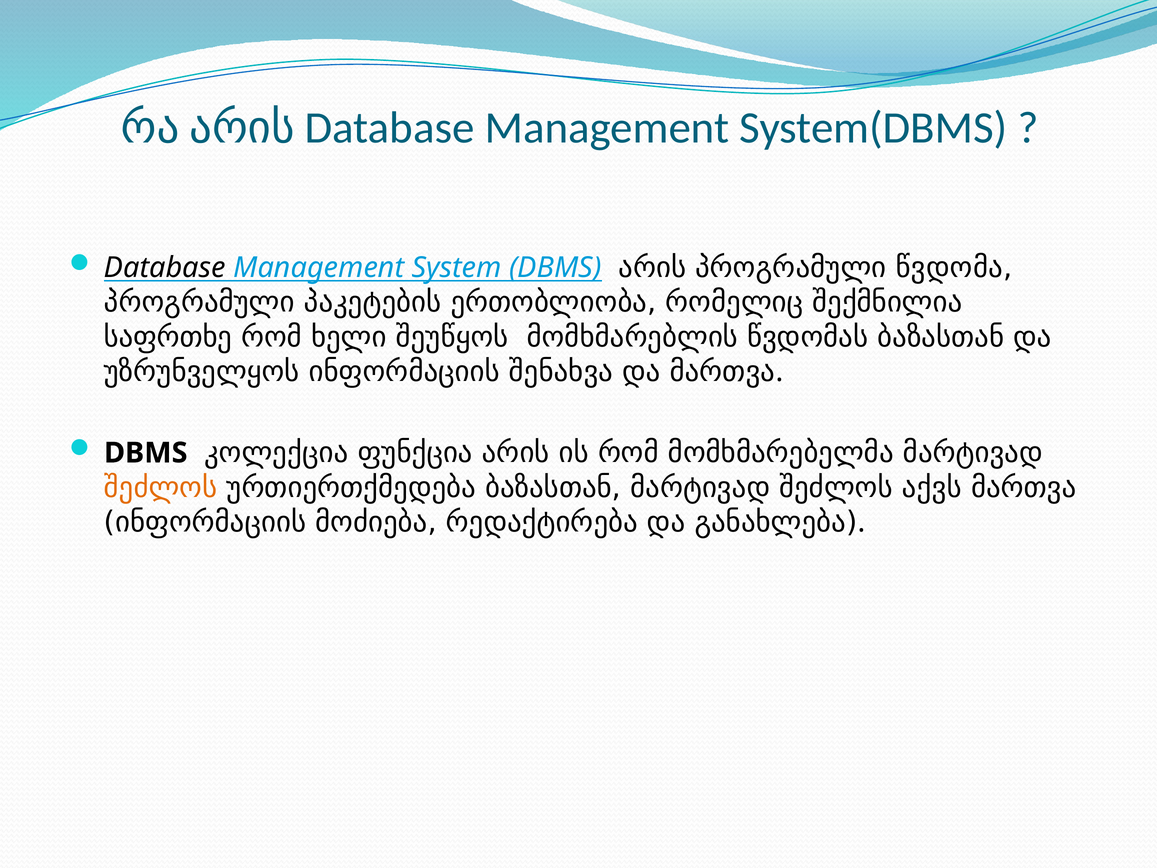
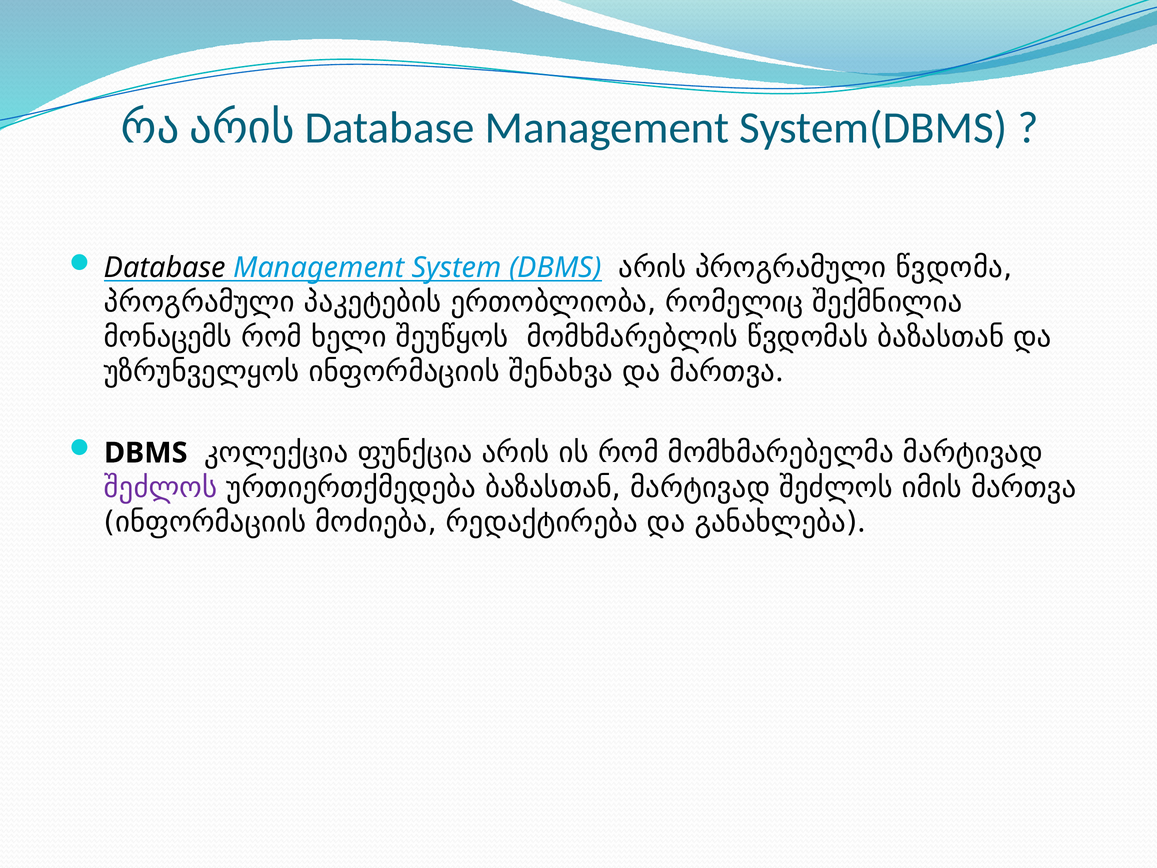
საფრთხე: საფრთხე -> მონაცემს
შეძლოს at (161, 487) colour: orange -> purple
აქვს: აქვს -> იმის
